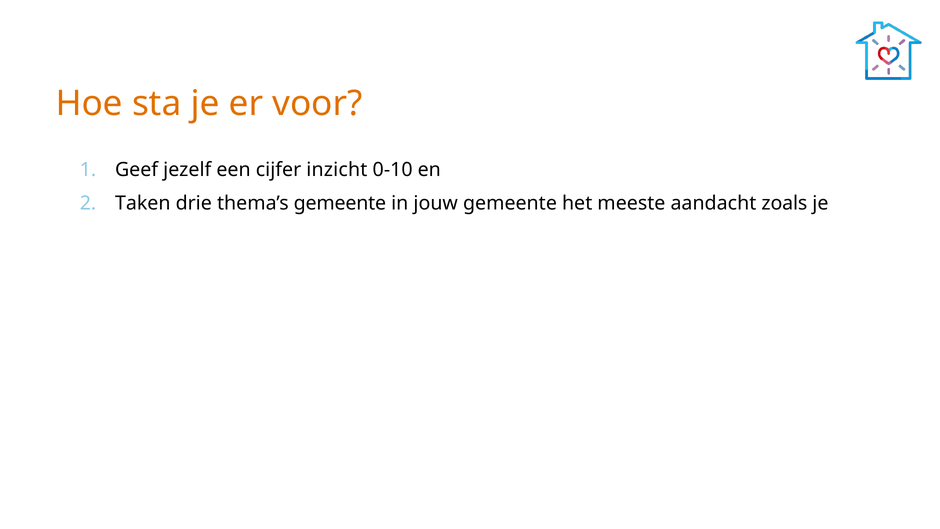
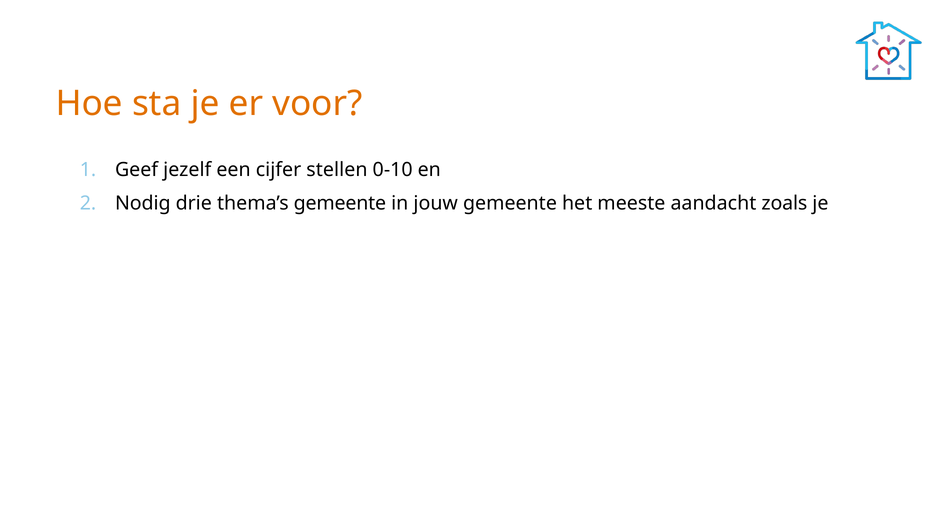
inzicht: inzicht -> stellen
Taken: Taken -> Nodig
